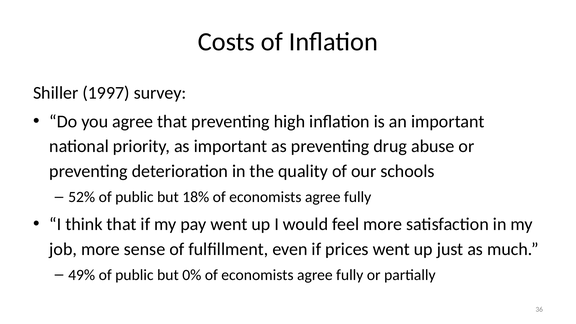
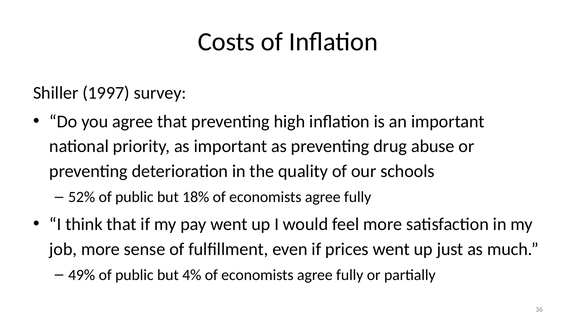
0%: 0% -> 4%
